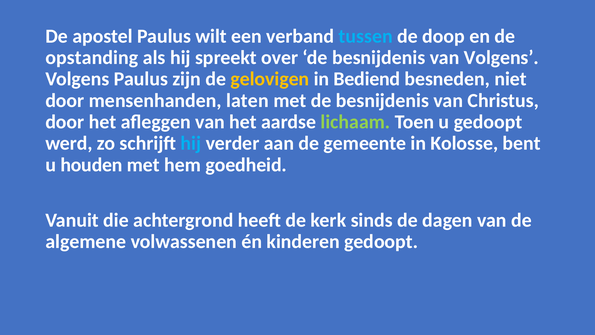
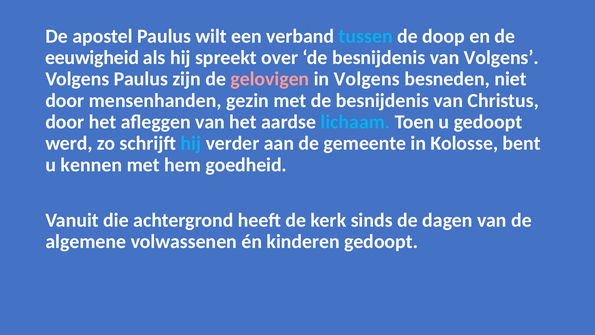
opstanding: opstanding -> eeuwigheid
gelovigen colour: yellow -> pink
in Bediend: Bediend -> Volgens
laten: laten -> gezin
lichaam colour: light green -> light blue
houden: houden -> kennen
